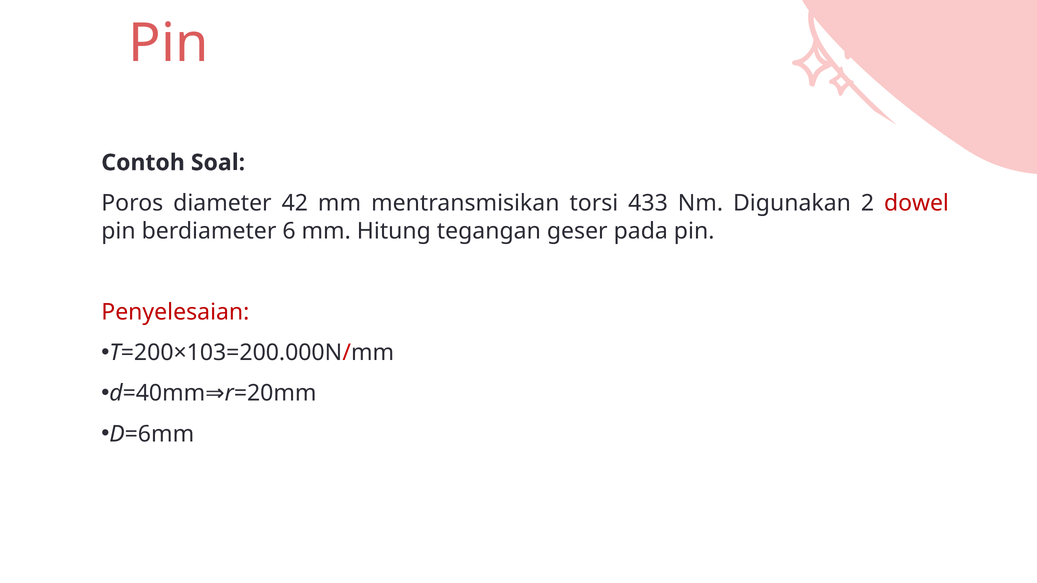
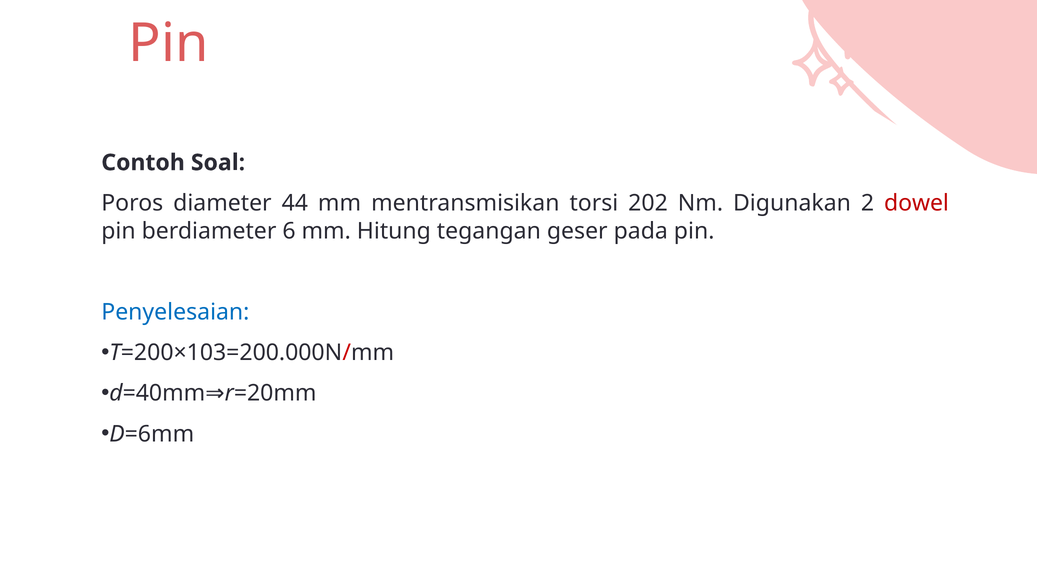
42: 42 -> 44
433: 433 -> 202
Penyelesaian colour: red -> blue
